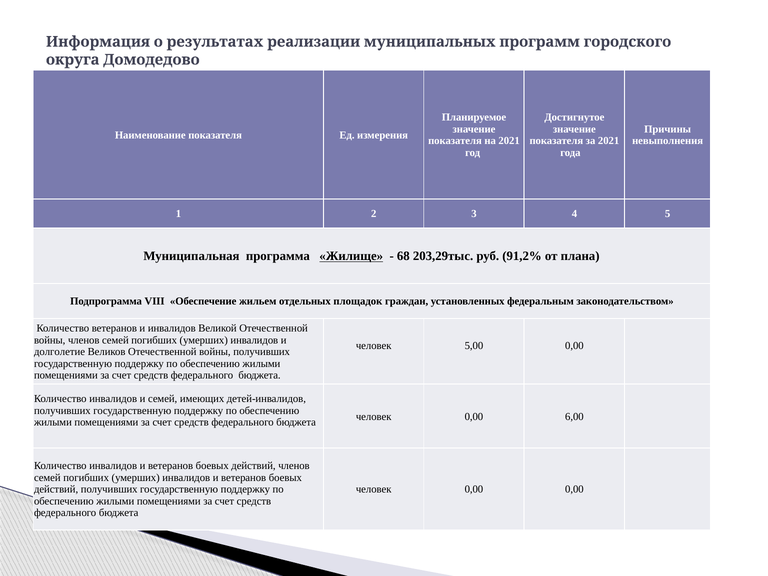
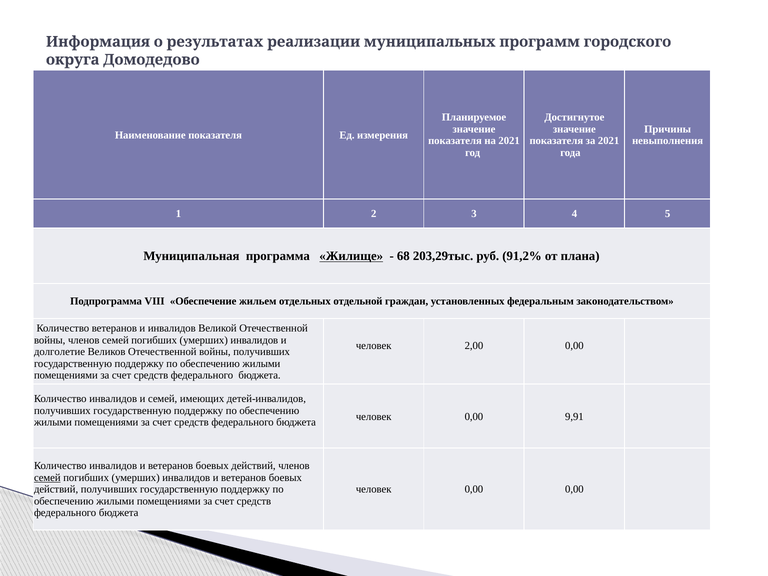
площадок: площадок -> отдельной
5,00: 5,00 -> 2,00
6,00: 6,00 -> 9,91
семей at (47, 478) underline: none -> present
